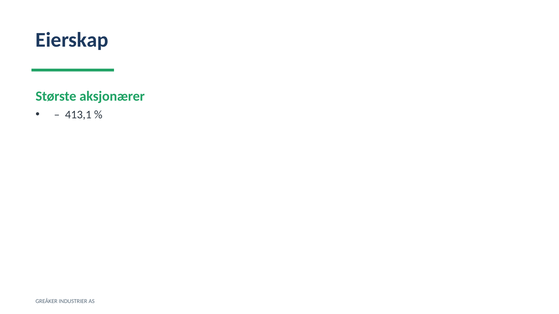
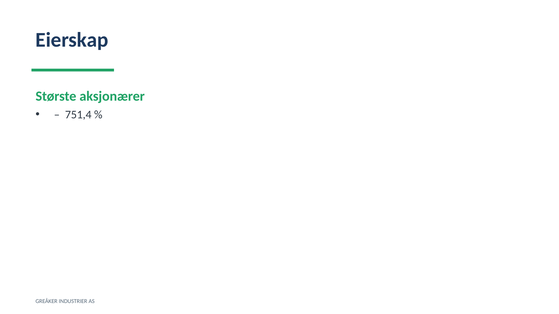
413,1: 413,1 -> 751,4
